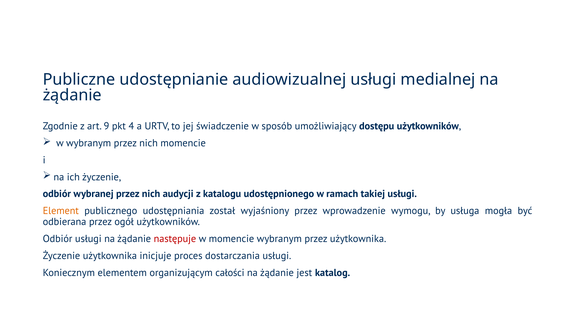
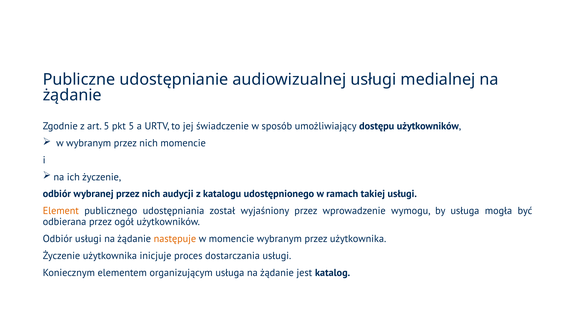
art 9: 9 -> 5
pkt 4: 4 -> 5
następuje colour: red -> orange
organizującym całości: całości -> usługa
